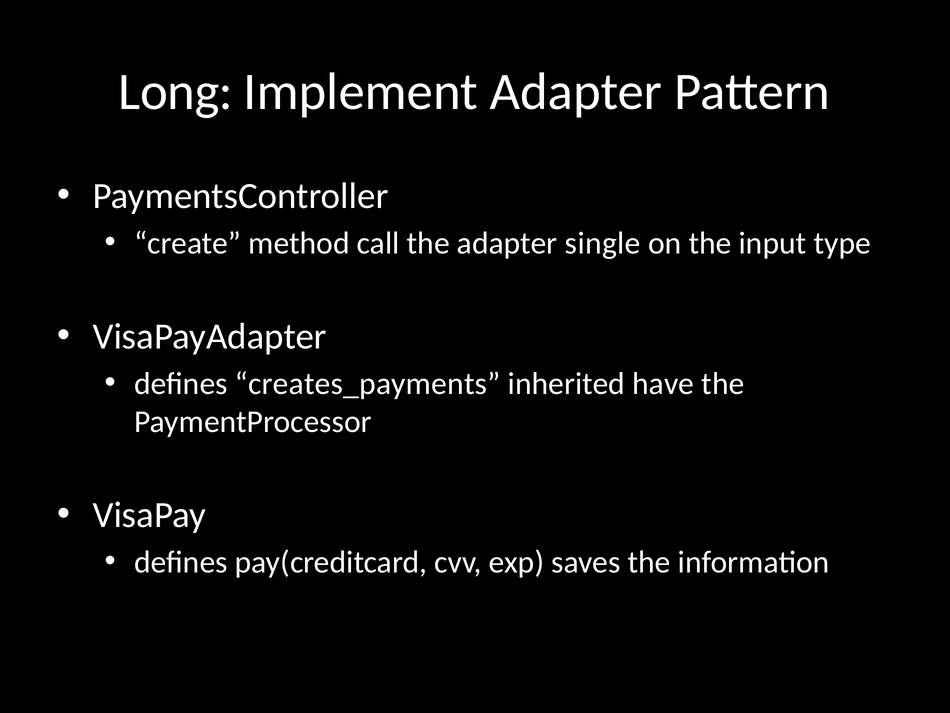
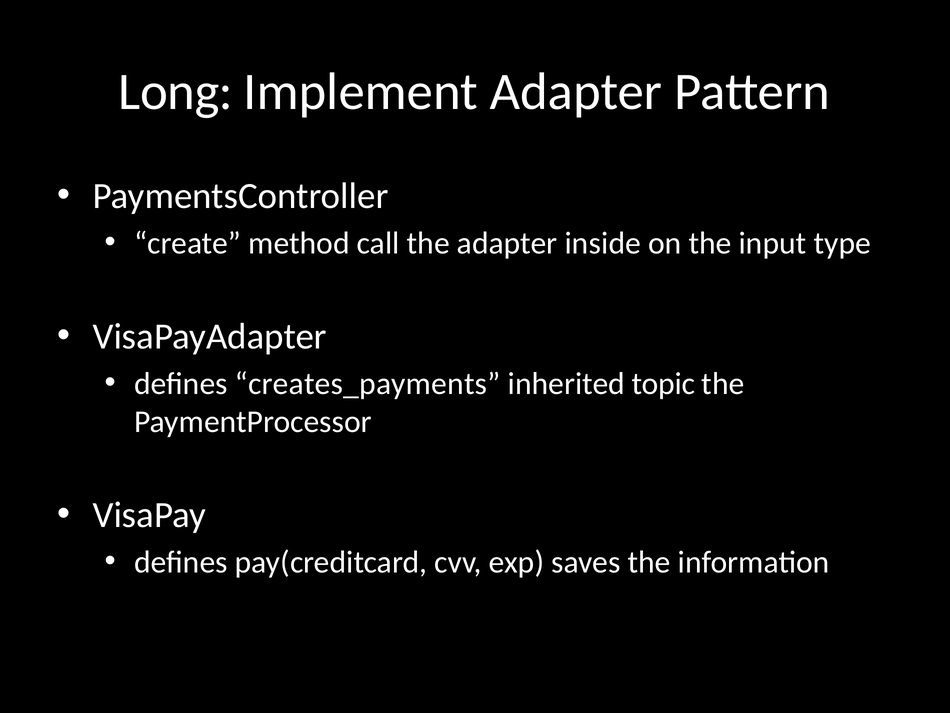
single: single -> inside
have: have -> topic
